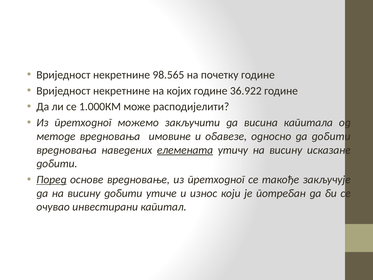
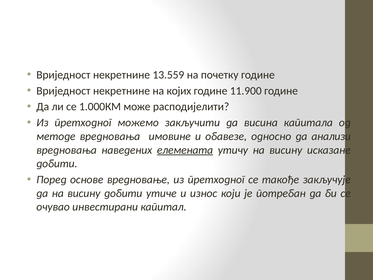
98.565: 98.565 -> 13.559
36.922: 36.922 -> 11.900
да добити: добити -> анализи
Поред underline: present -> none
